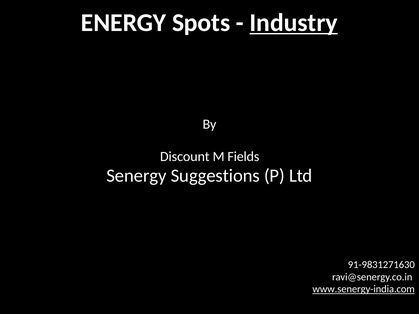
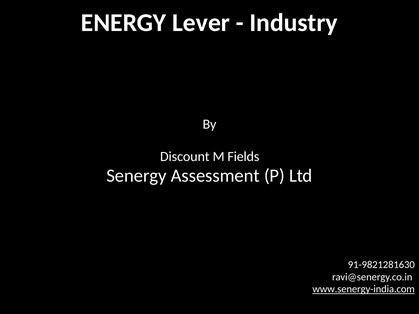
Spots: Spots -> Lever
Industry underline: present -> none
Suggestions: Suggestions -> Assessment
91-9831271630: 91-9831271630 -> 91-9821281630
